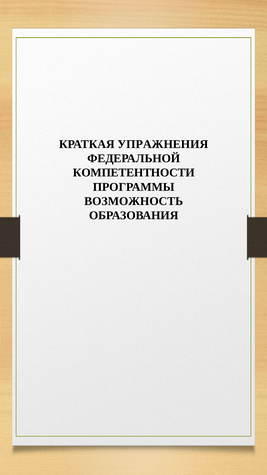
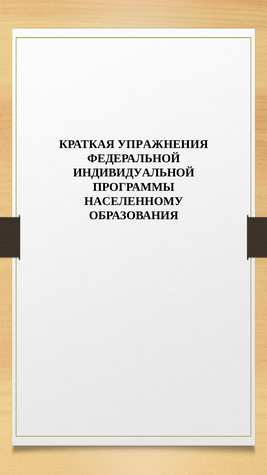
КОМПЕТЕНТНОСТИ: КОМПЕТЕНТНОСТИ -> ИНДИВИДУАЛЬНОЙ
ВОЗМОЖНОСТЬ: ВОЗМОЖНОСТЬ -> НАСЕЛЕННОМУ
